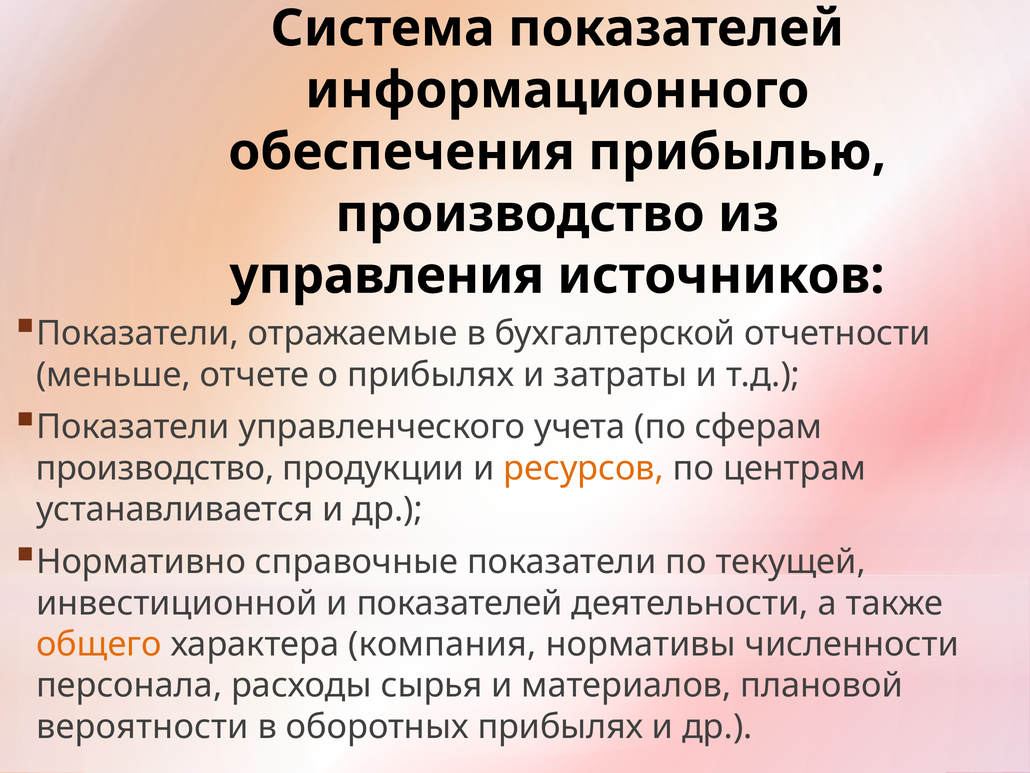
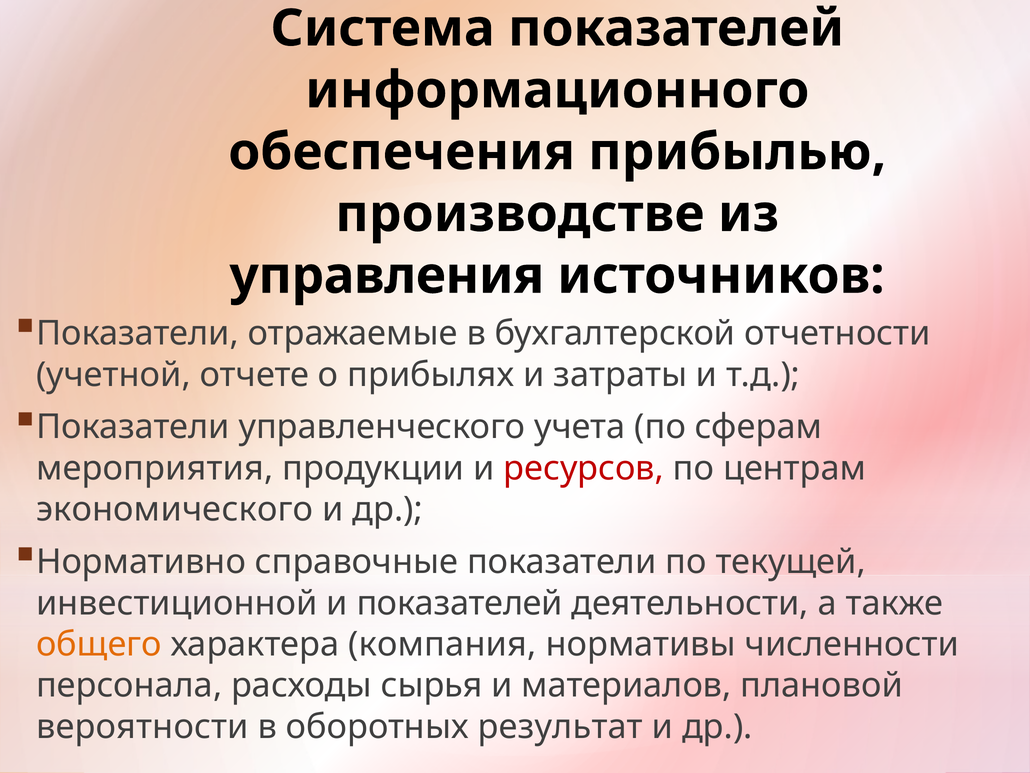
производство at (520, 214): производство -> производстве
меньше: меньше -> учетной
производство at (155, 468): производство -> мероприятия
ресурсов colour: orange -> red
устанавливается: устанавливается -> экономического
оборотных прибылях: прибылях -> результат
